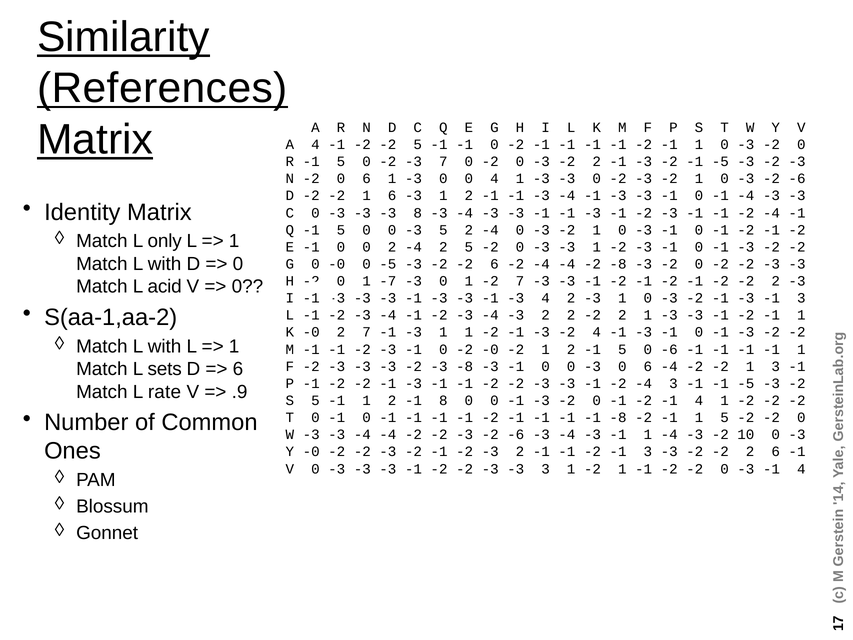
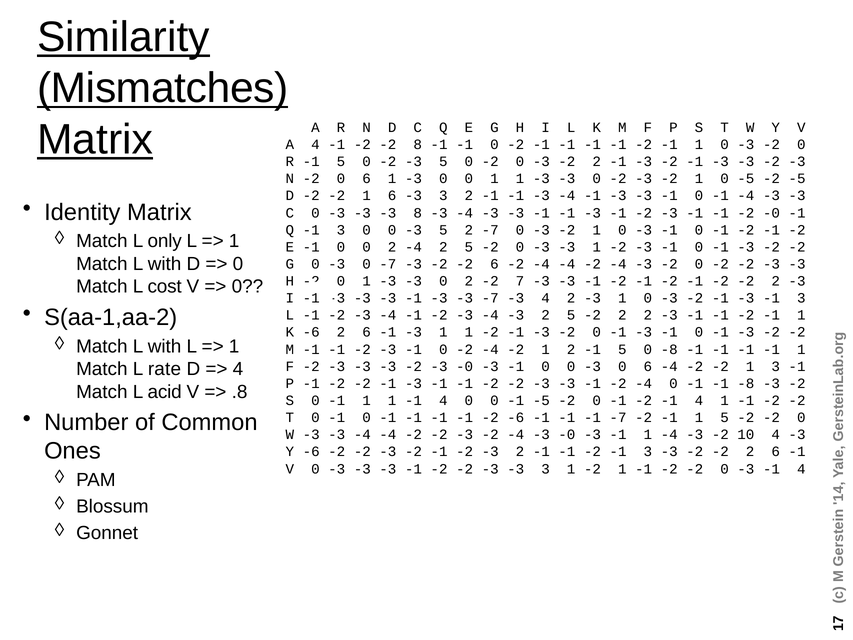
References: References -> Mismatches
-2 5: 5 -> 8
-2 -3 7: 7 -> 5
-5 at (720, 162): -5 -> -3
0 0 4: 4 -> 1
-3 at (746, 179): -3 -> -5
-6 at (797, 179): -6 -> -5
6 -3 1: 1 -> 3
-1 -1 -2 -4: -4 -> -0
Q -1 5: 5 -> 3
5 2 -4: -4 -> -7
G 0 -0: -0 -> -3
0 -5: -5 -> -7
-4 -2 -8: -8 -> -4
0 1 -7: -7 -> -3
-3 0 1: 1 -> 2
acid: acid -> cost
-1 at (490, 298): -1 -> -7
-3 2 2: 2 -> 5
2 1: 1 -> 2
-3 at (695, 315): -3 -> -1
K -0: -0 -> -6
7 at (367, 332): 7 -> 6
-1 -3 -2 4: 4 -> 0
0 -2 -0: -0 -> -4
0 -6: -6 -> -8
sets: sets -> rate
6 at (238, 369): 6 -> 4
-2 -3 -8: -8 -> -0
-4 3: 3 -> 0
-1 -1 -5: -5 -> -8
rate: rate -> acid
.9: .9 -> .8
S 5: 5 -> 0
-1 1 2: 2 -> 1
8 at (443, 400): 8 -> 4
0 0 -1 -3: -3 -> -5
4 1 -2: -2 -> -1
-1 at (516, 417): -1 -> -6
-1 -8: -8 -> -7
-2 -3 -2 -6: -6 -> -4
-4 at (567, 435): -4 -> -0
10 0: 0 -> 4
Y -0: -0 -> -6
